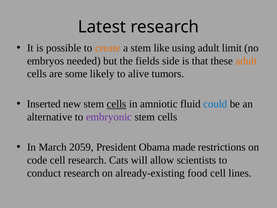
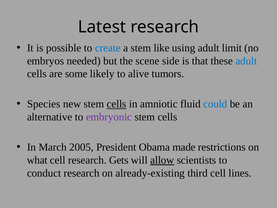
create colour: orange -> blue
fields: fields -> scene
adult at (246, 61) colour: orange -> blue
Inserted: Inserted -> Species
2059: 2059 -> 2005
code: code -> what
Cats: Cats -> Gets
allow underline: none -> present
food: food -> third
